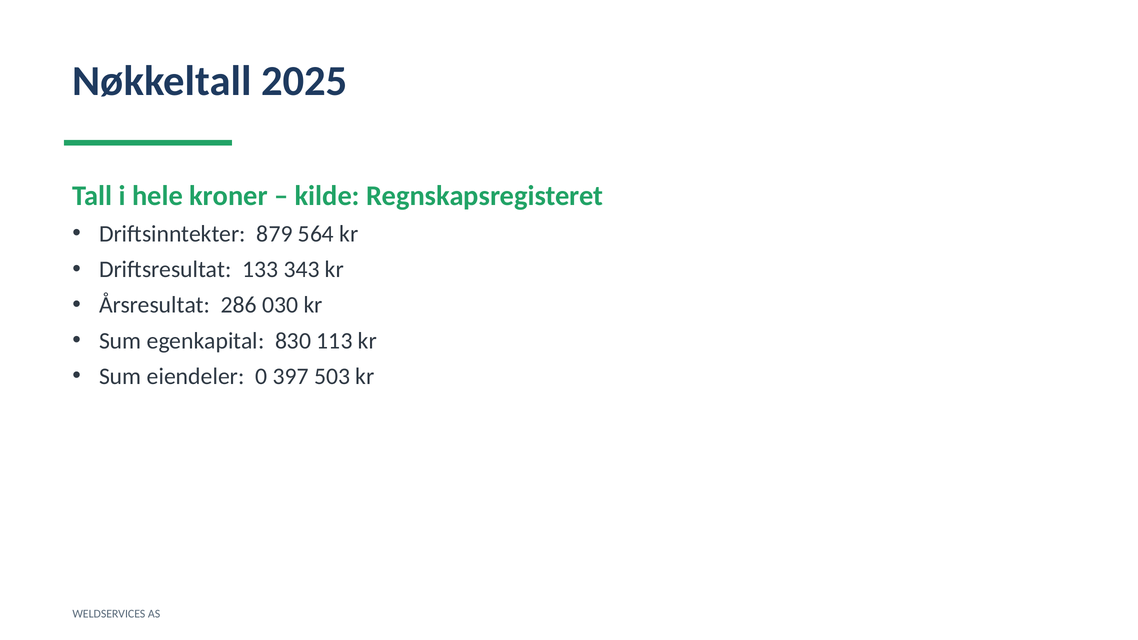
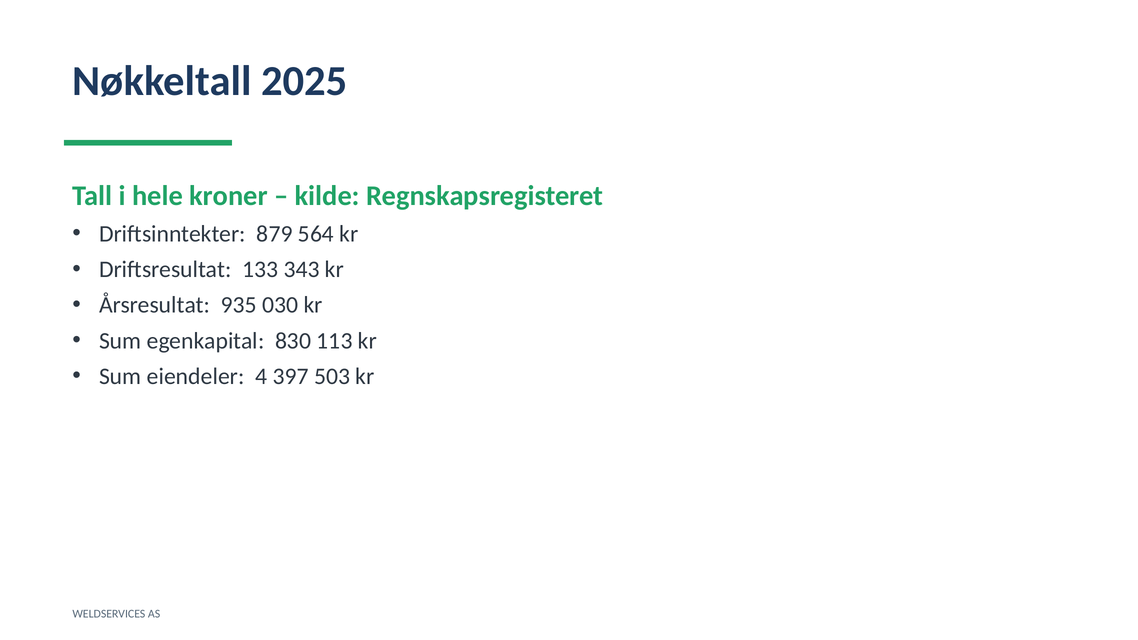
286: 286 -> 935
0: 0 -> 4
